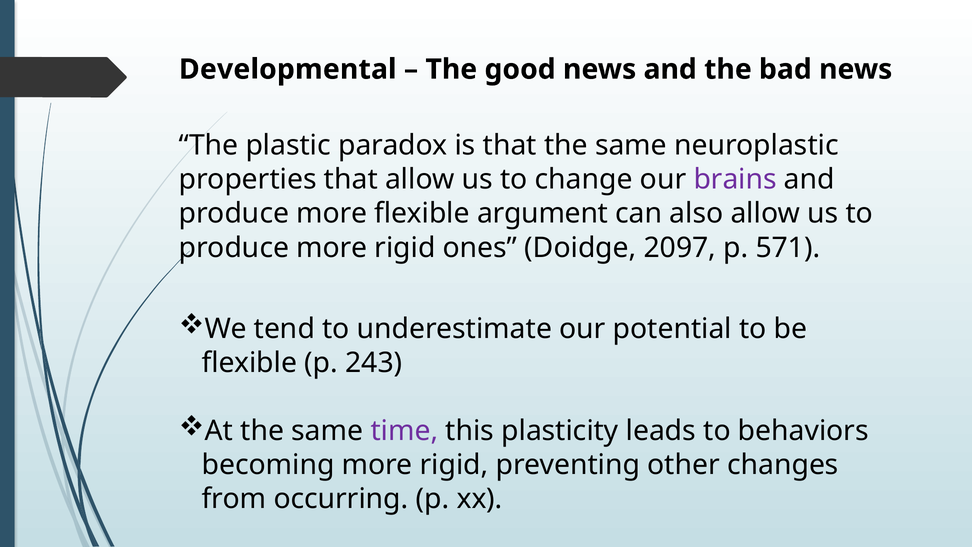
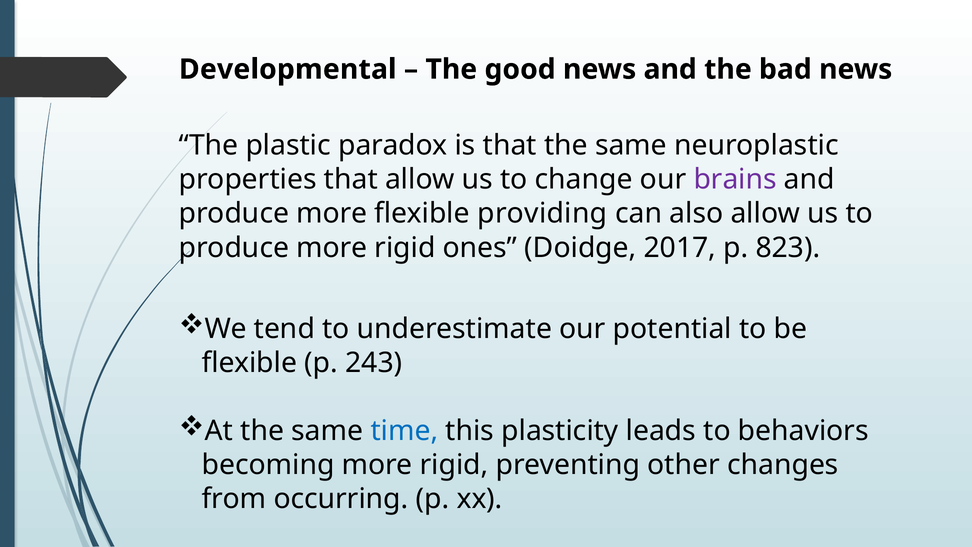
argument: argument -> providing
2097: 2097 -> 2017
571: 571 -> 823
time colour: purple -> blue
